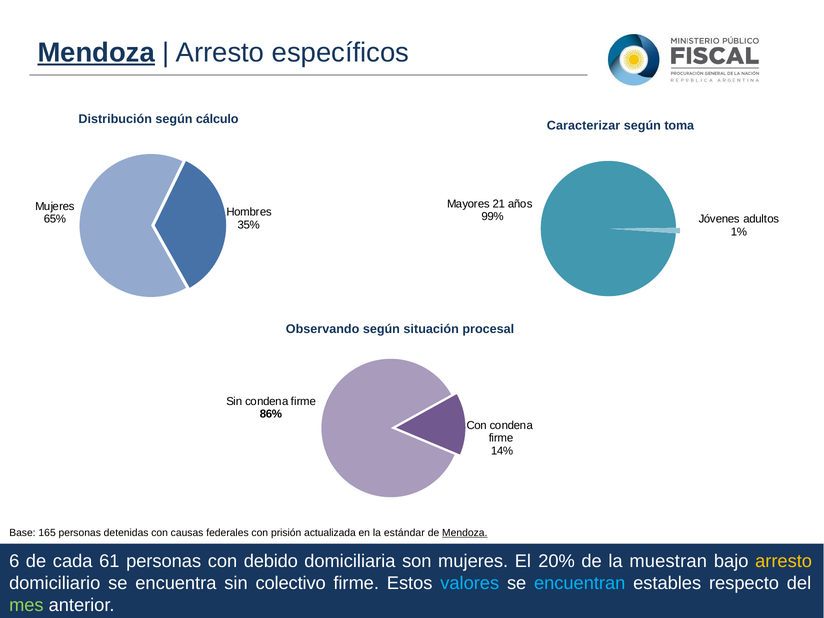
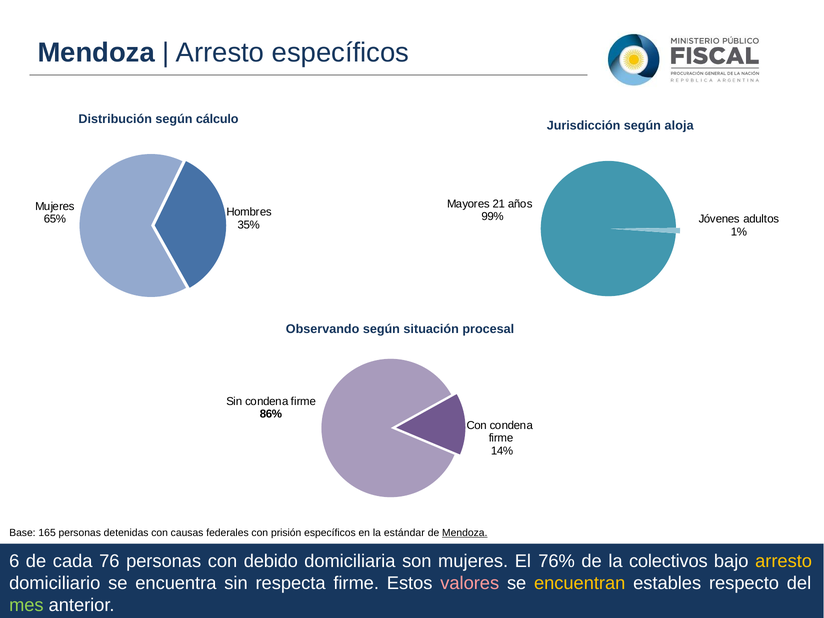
Mendoza at (96, 53) underline: present -> none
Caracterizar: Caracterizar -> Jurisdicción
toma: toma -> aloja
prisión actualizada: actualizada -> específicos
61: 61 -> 76
20%: 20% -> 76%
muestran: muestran -> colectivos
colectivo: colectivo -> respecta
valores colour: light blue -> pink
encuentran colour: light blue -> yellow
